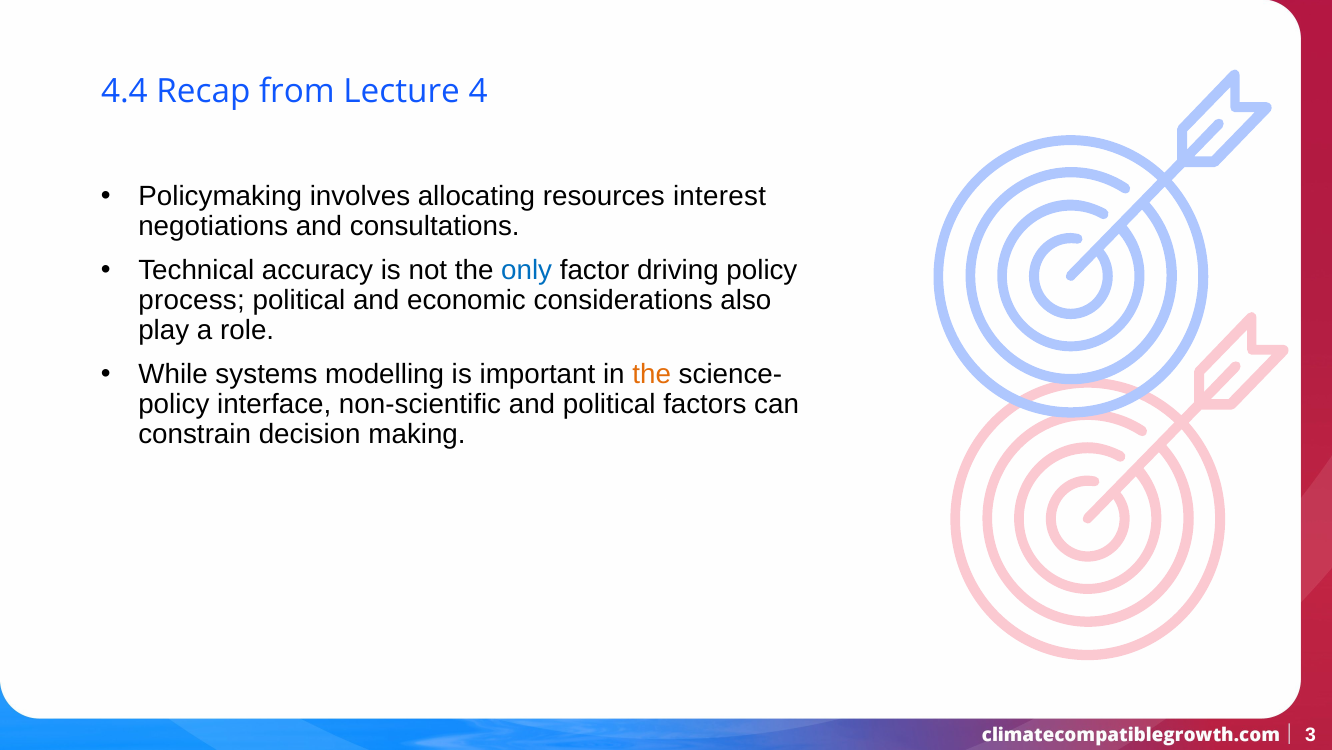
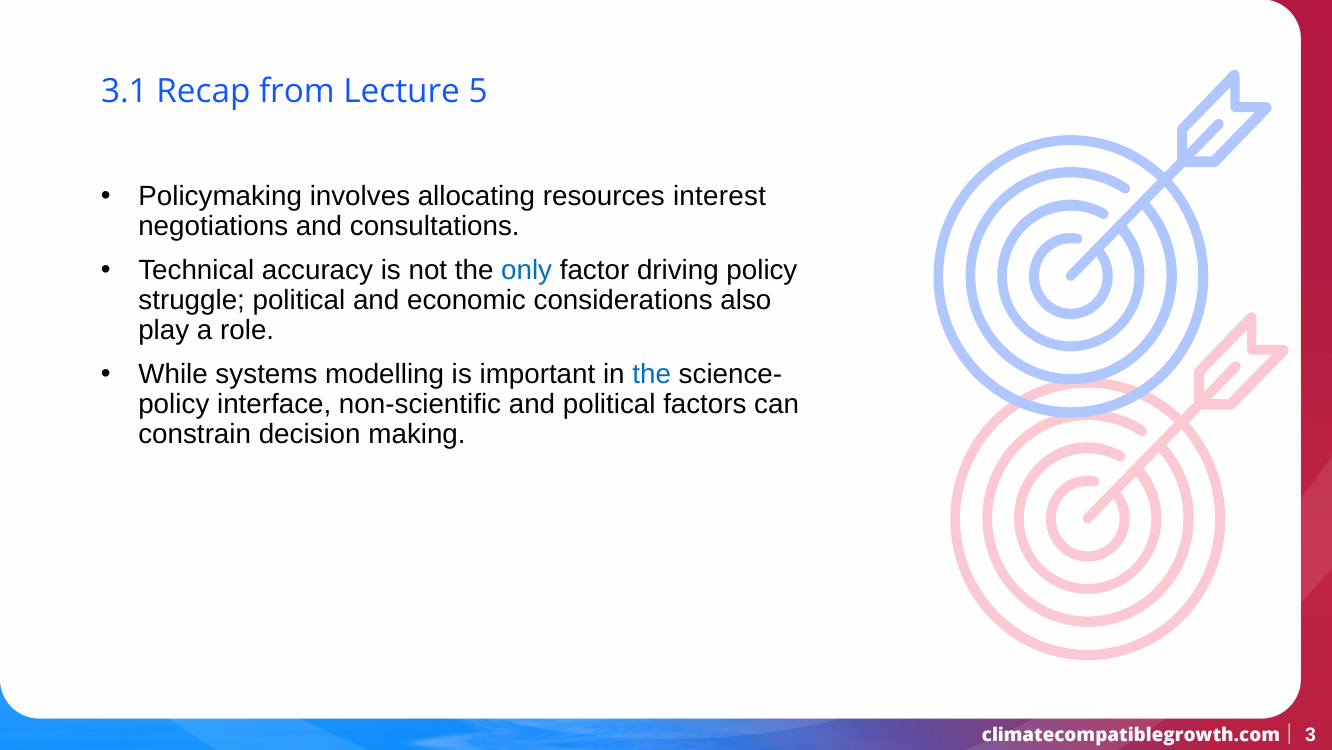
4.4: 4.4 -> 3.1
4: 4 -> 5
process: process -> struggle
the at (652, 374) colour: orange -> blue
